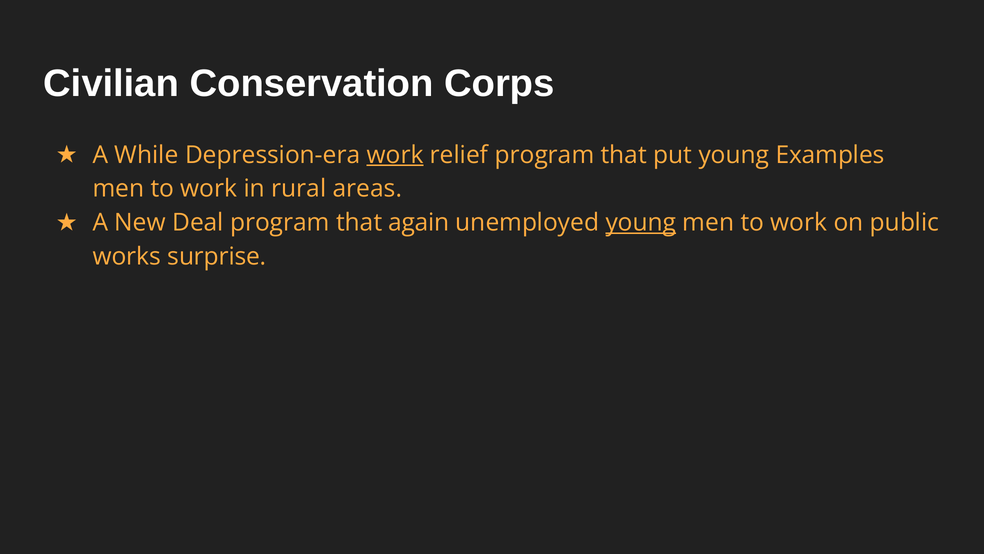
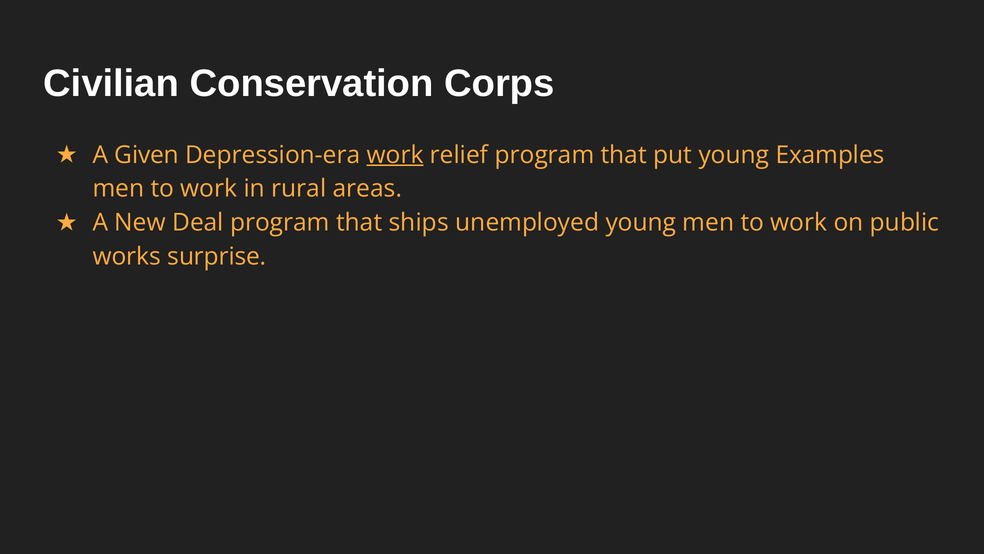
While: While -> Given
again: again -> ships
young at (641, 223) underline: present -> none
